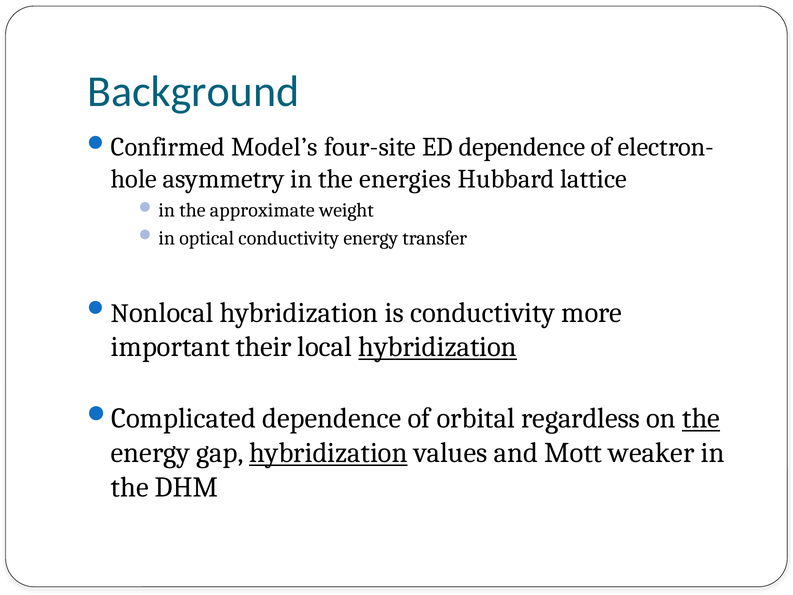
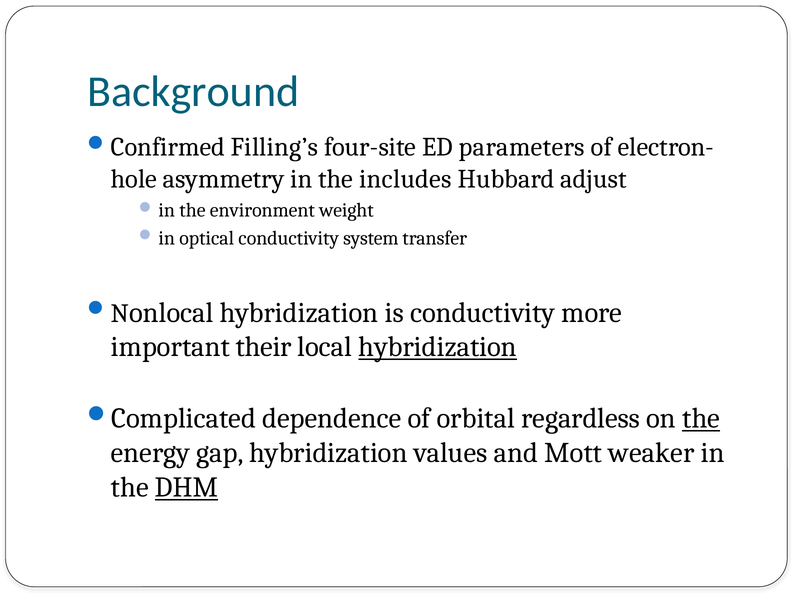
Model’s: Model’s -> Filling’s
ED dependence: dependence -> parameters
energies: energies -> includes
lattice: lattice -> adjust
approximate: approximate -> environment
conductivity energy: energy -> system
hybridization at (328, 453) underline: present -> none
DHM underline: none -> present
